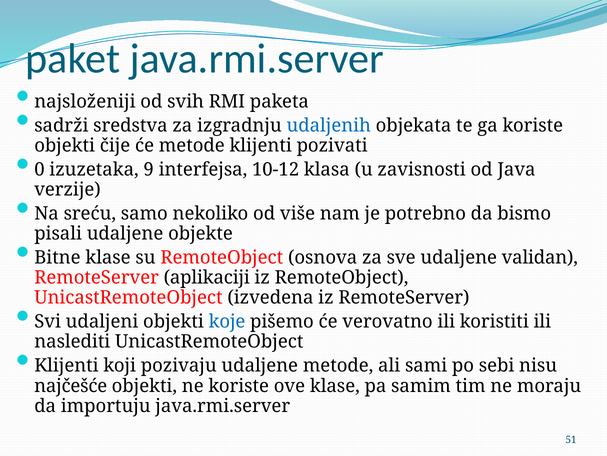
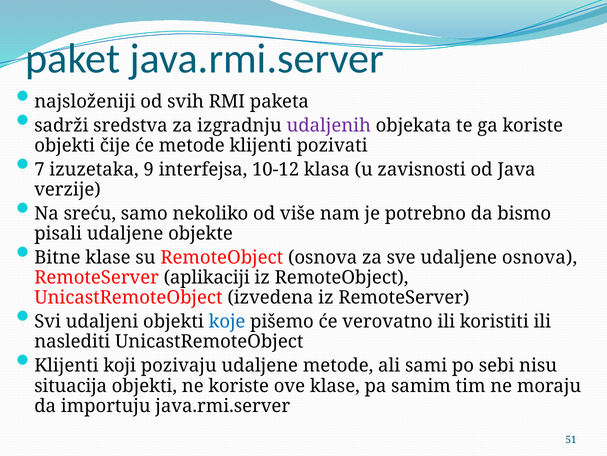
udaljenih colour: blue -> purple
0: 0 -> 7
udaljene validan: validan -> osnova
najčešće: najčešće -> situacija
